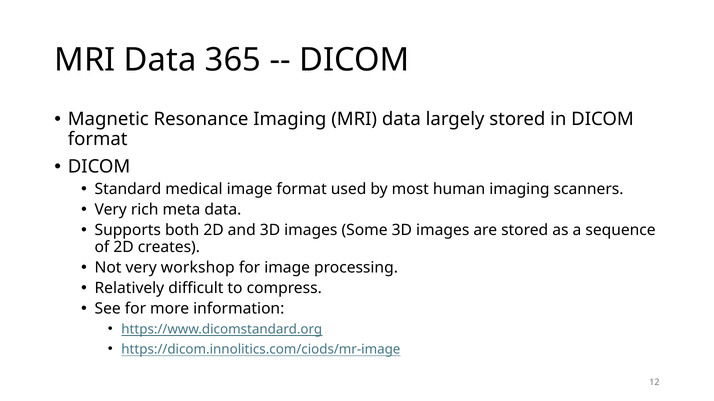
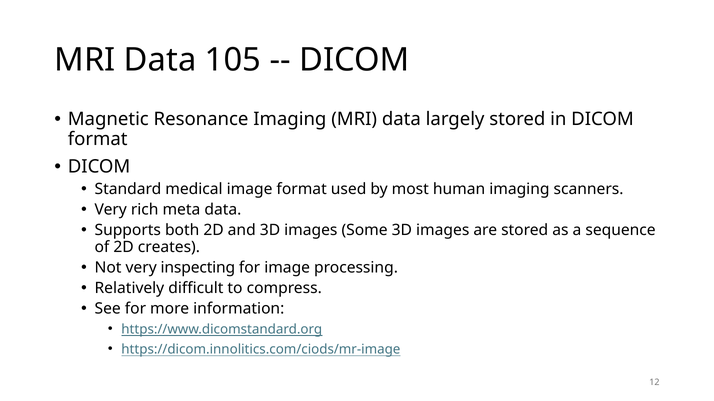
365: 365 -> 105
workshop: workshop -> inspecting
